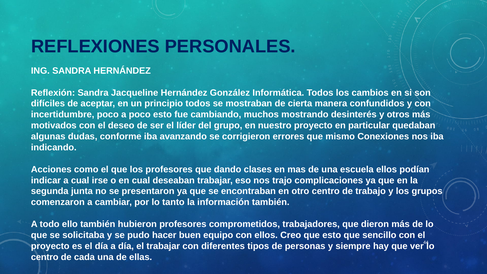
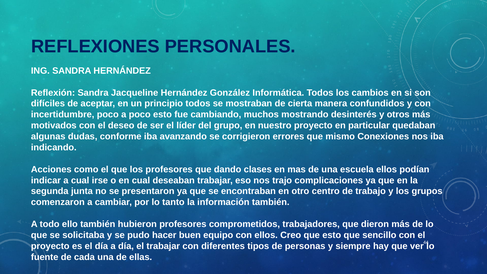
centro at (45, 257): centro -> fuente
